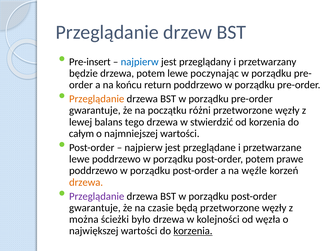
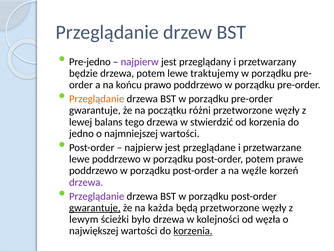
Pre-insert: Pre-insert -> Pre-jedno
najpierw at (140, 62) colour: blue -> purple
poczynając: poczynając -> traktujemy
return: return -> prawo
całym: całym -> jedno
drzewa at (86, 182) colour: orange -> purple
gwarantuje at (95, 207) underline: none -> present
czasie: czasie -> każda
można: można -> lewym
